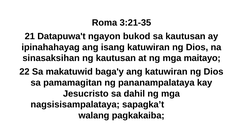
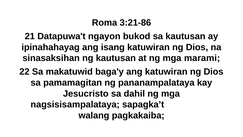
3:21-35: 3:21-35 -> 3:21-86
maitayo: maitayo -> marami
